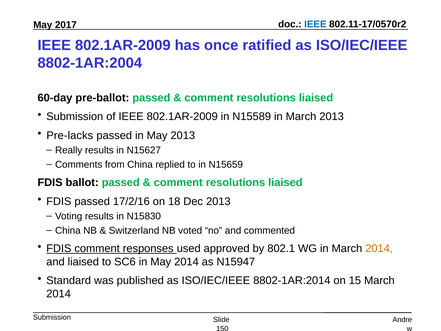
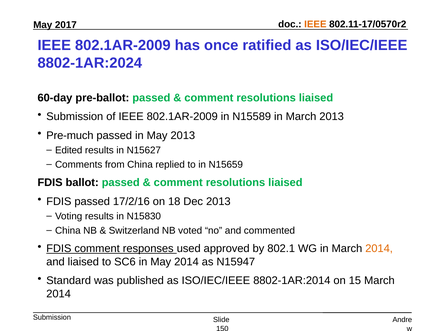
IEEE at (315, 24) colour: blue -> orange
8802-1AR:2004: 8802-1AR:2004 -> 8802-1AR:2024
Pre-lacks: Pre-lacks -> Pre-much
Really: Really -> Edited
